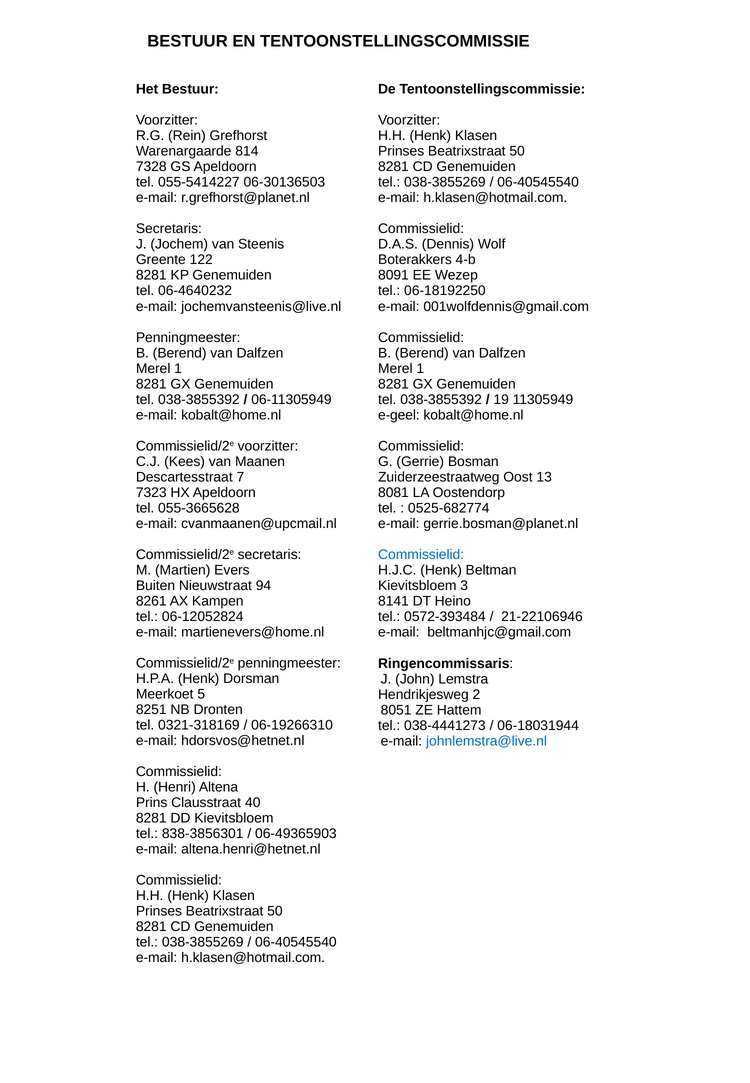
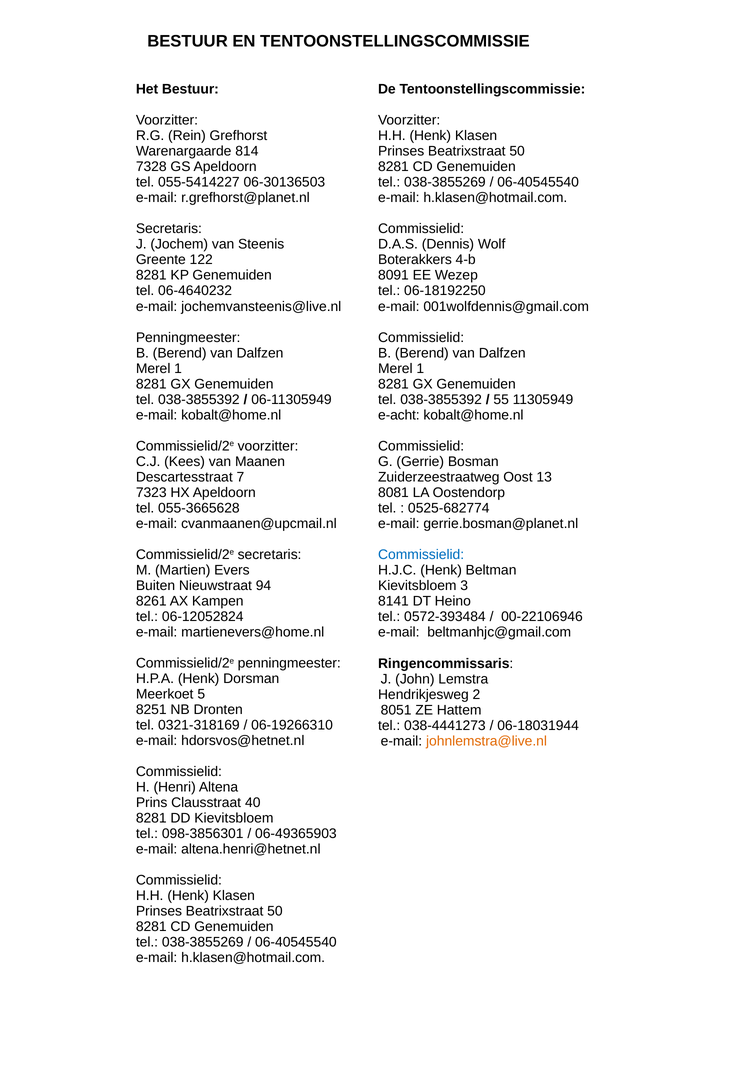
19: 19 -> 55
e-geel: e-geel -> e-acht
21-22106946: 21-22106946 -> 00-22106946
johnlemstra@live.nl colour: blue -> orange
838-3856301: 838-3856301 -> 098-3856301
